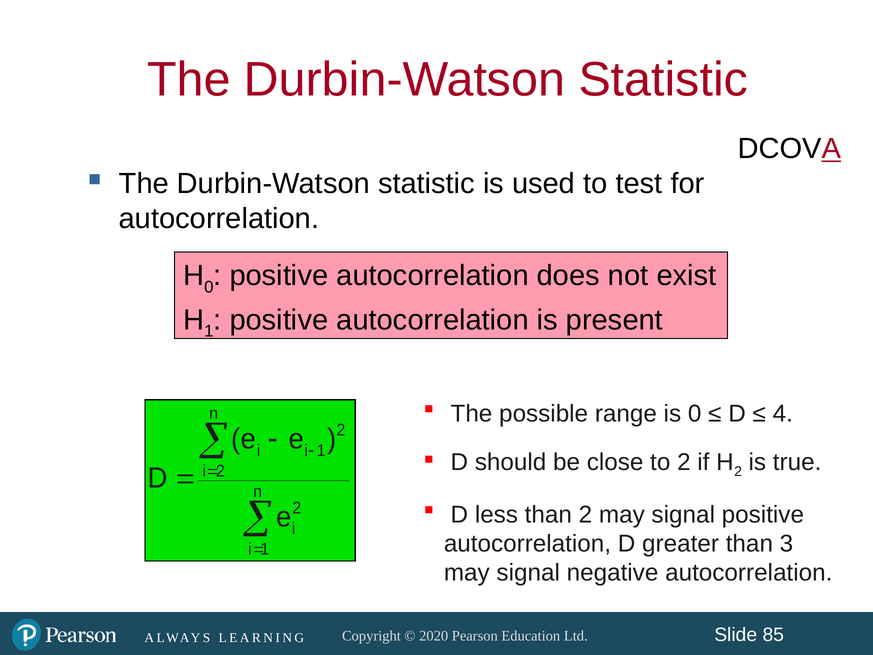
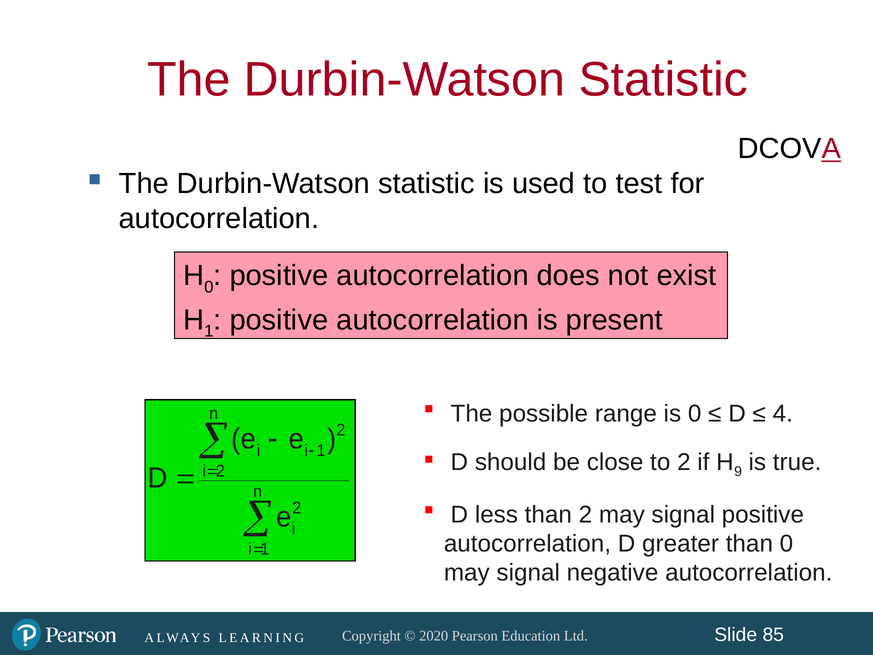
2 at (738, 471): 2 -> 9
than 3: 3 -> 0
